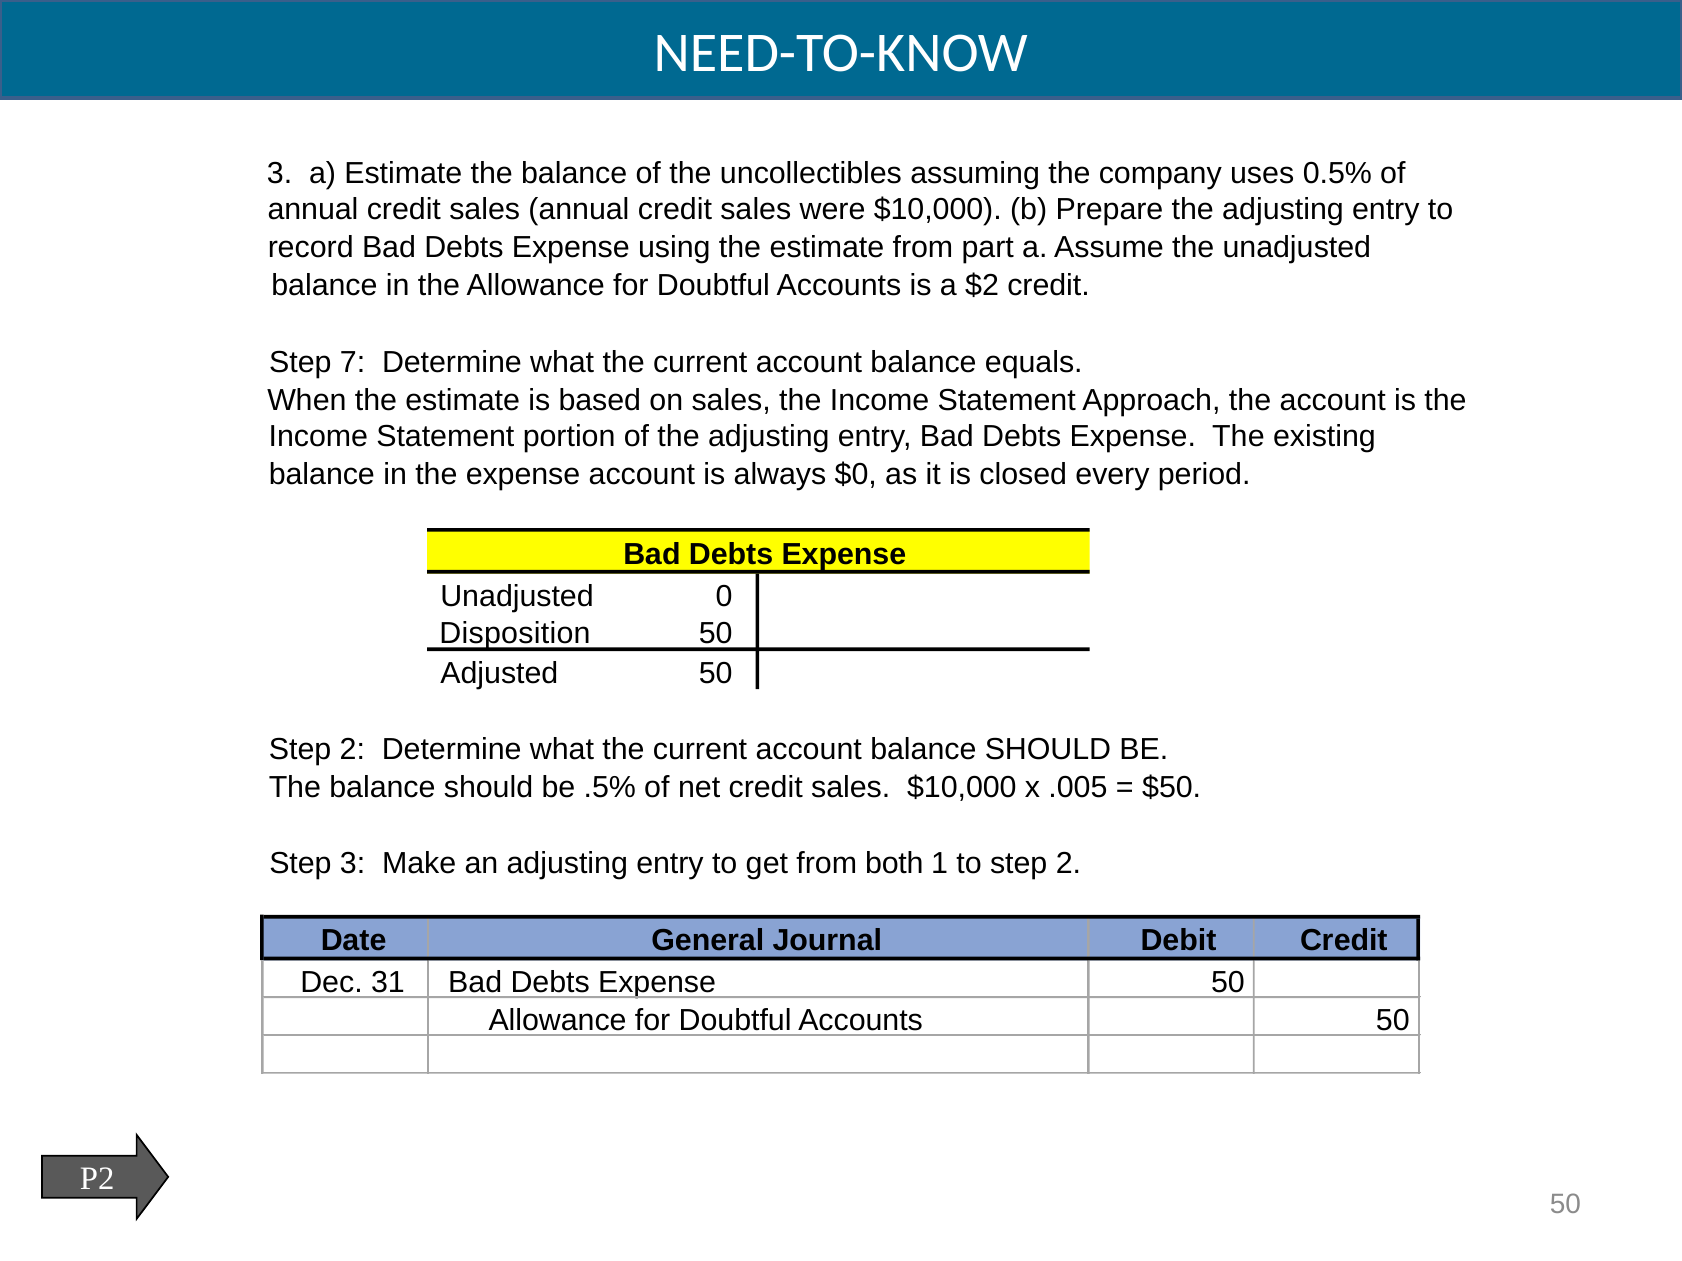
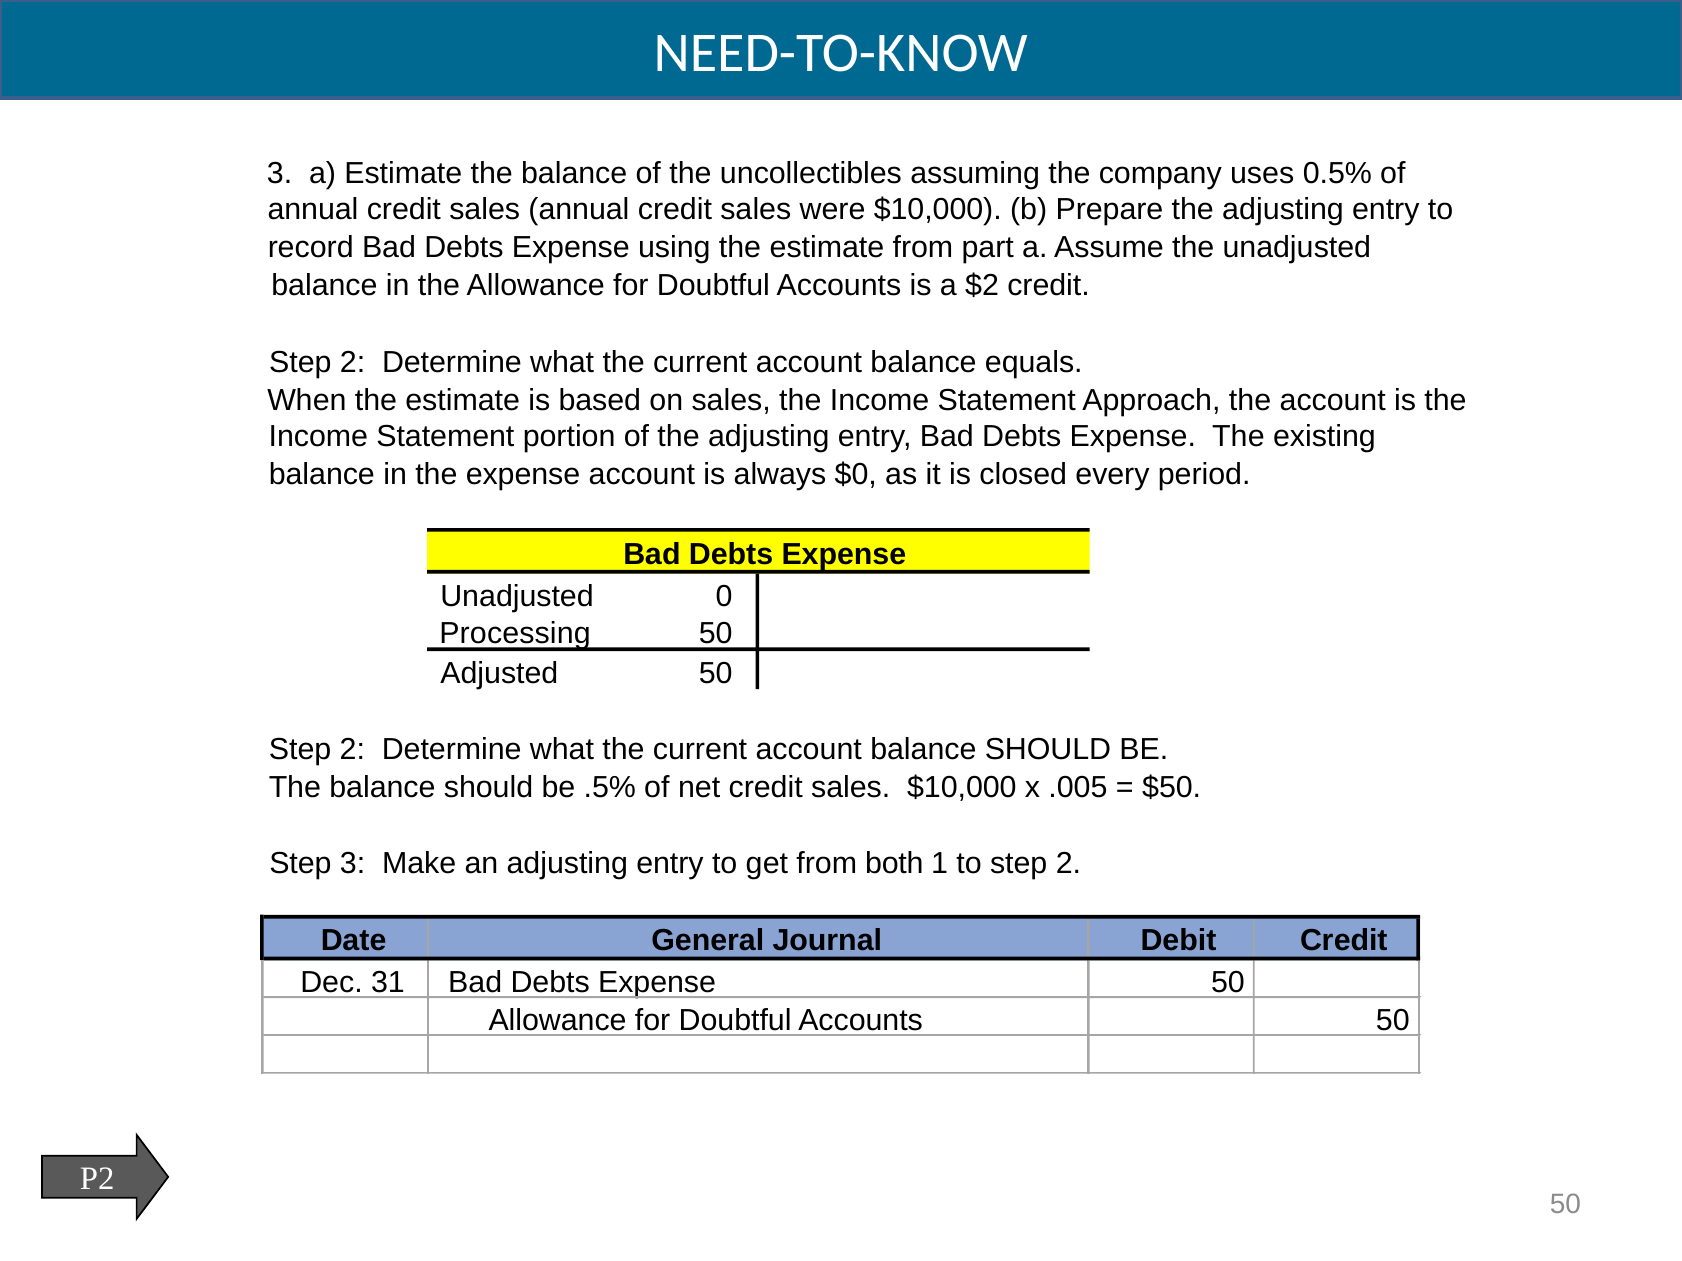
7 at (353, 363): 7 -> 2
Disposition: Disposition -> Processing
